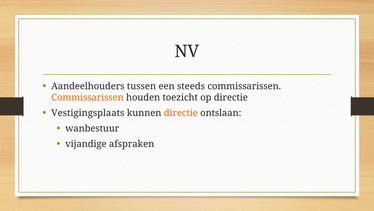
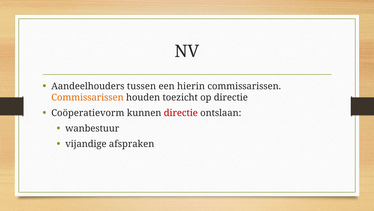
steeds: steeds -> hierin
Vestigingsplaats: Vestigingsplaats -> Coöperatievorm
directie at (181, 113) colour: orange -> red
